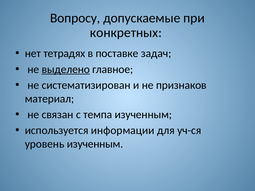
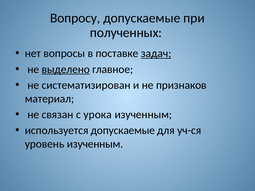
конкретных: конкретных -> полученных
тетрадях: тетрадях -> вопросы
задач underline: none -> present
темпа: темпа -> урока
используется информации: информации -> допускаемые
